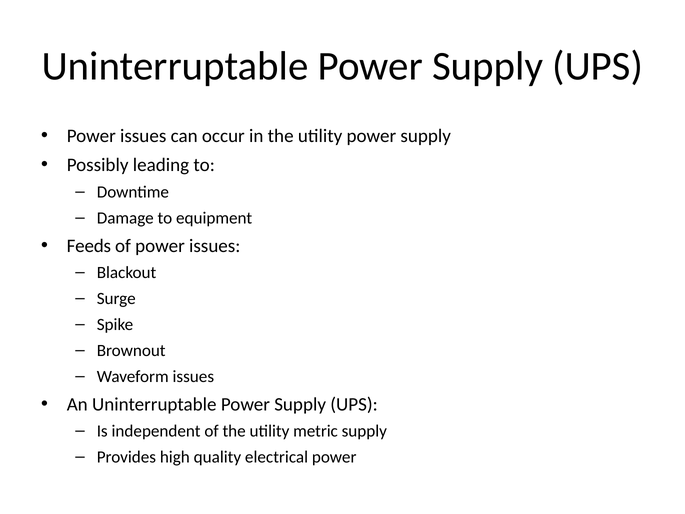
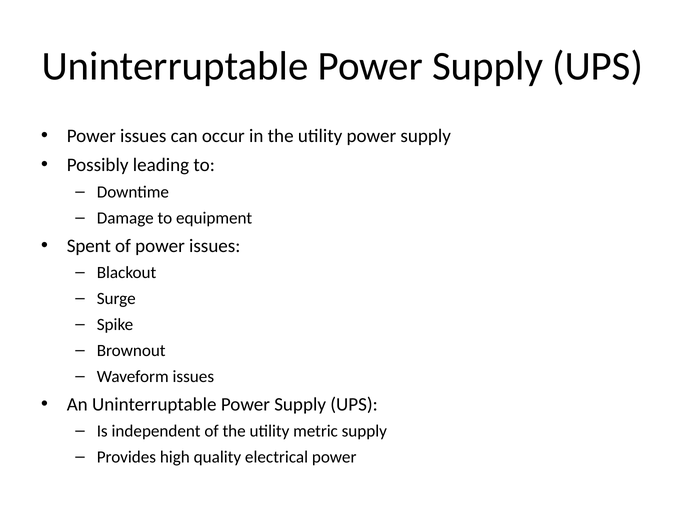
Feeds: Feeds -> Spent
